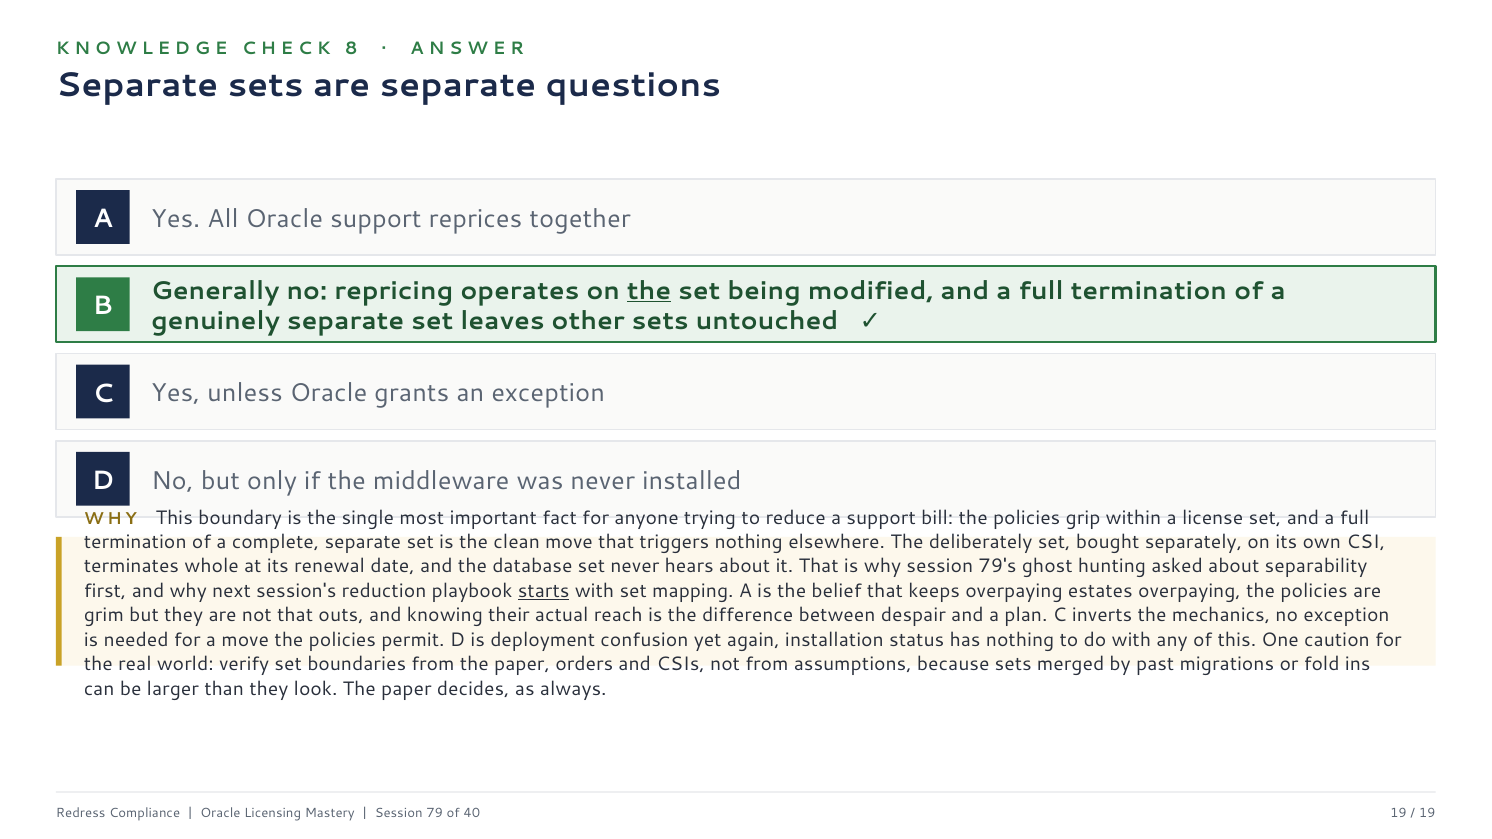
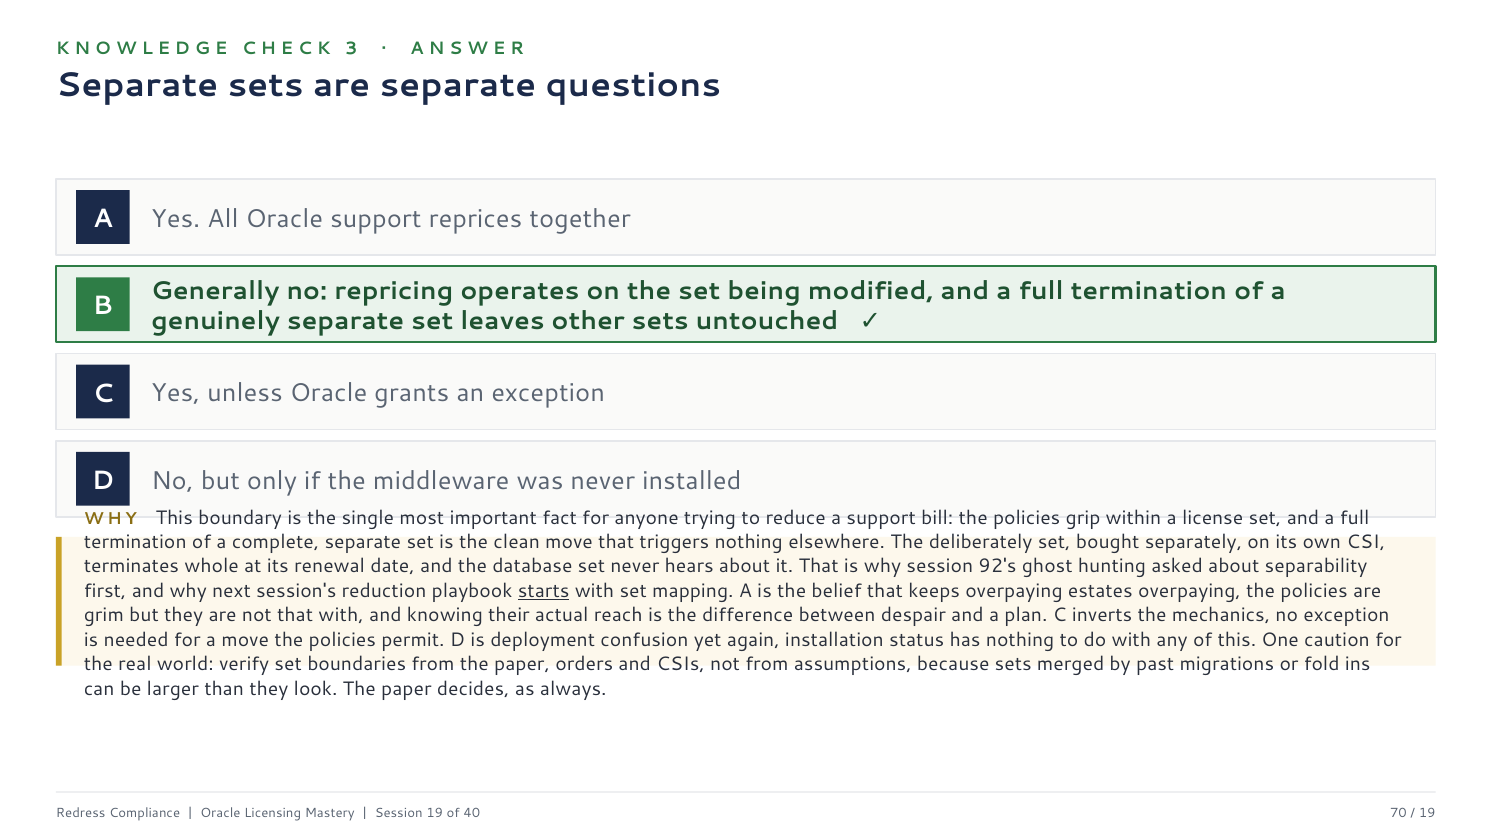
8: 8 -> 3
the at (649, 291) underline: present -> none
79's: 79's -> 92's
that outs: outs -> with
Session 79: 79 -> 19
40 19: 19 -> 70
